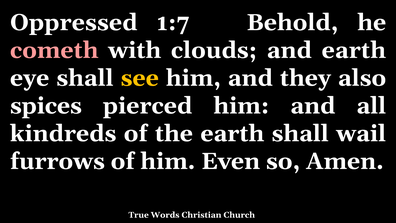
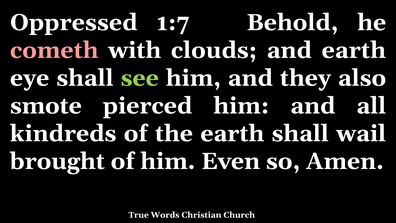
see colour: yellow -> light green
spices: spices -> smote
furrows: furrows -> brought
